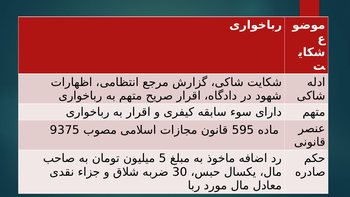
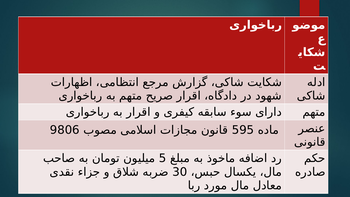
9375: 9375 -> 9806
